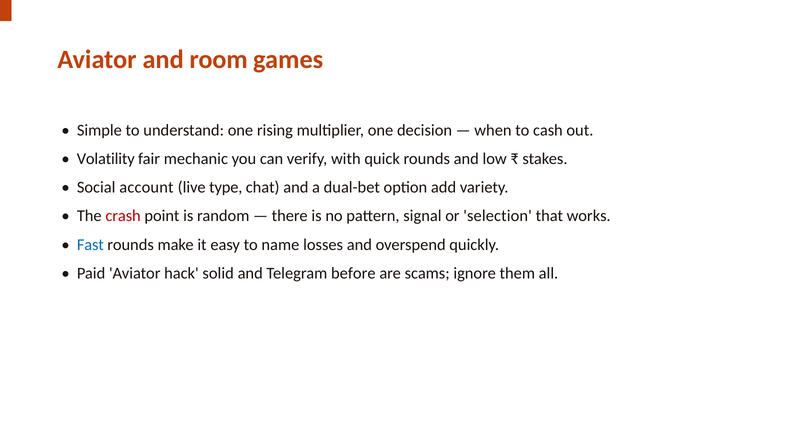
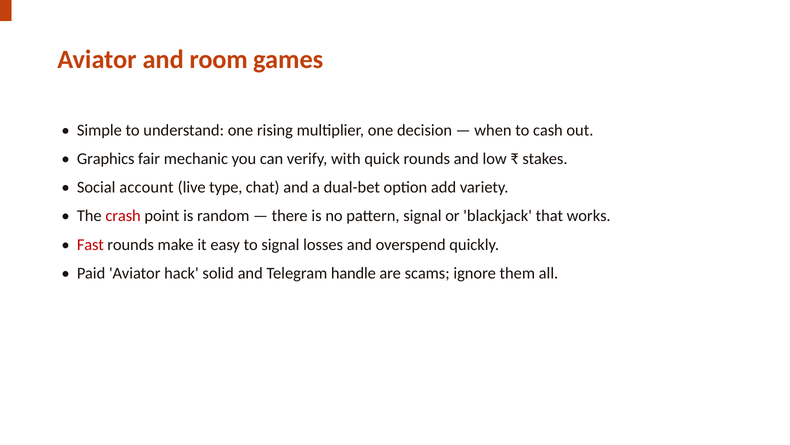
Volatility: Volatility -> Graphics
selection: selection -> blackjack
Fast colour: blue -> red
to name: name -> signal
before: before -> handle
